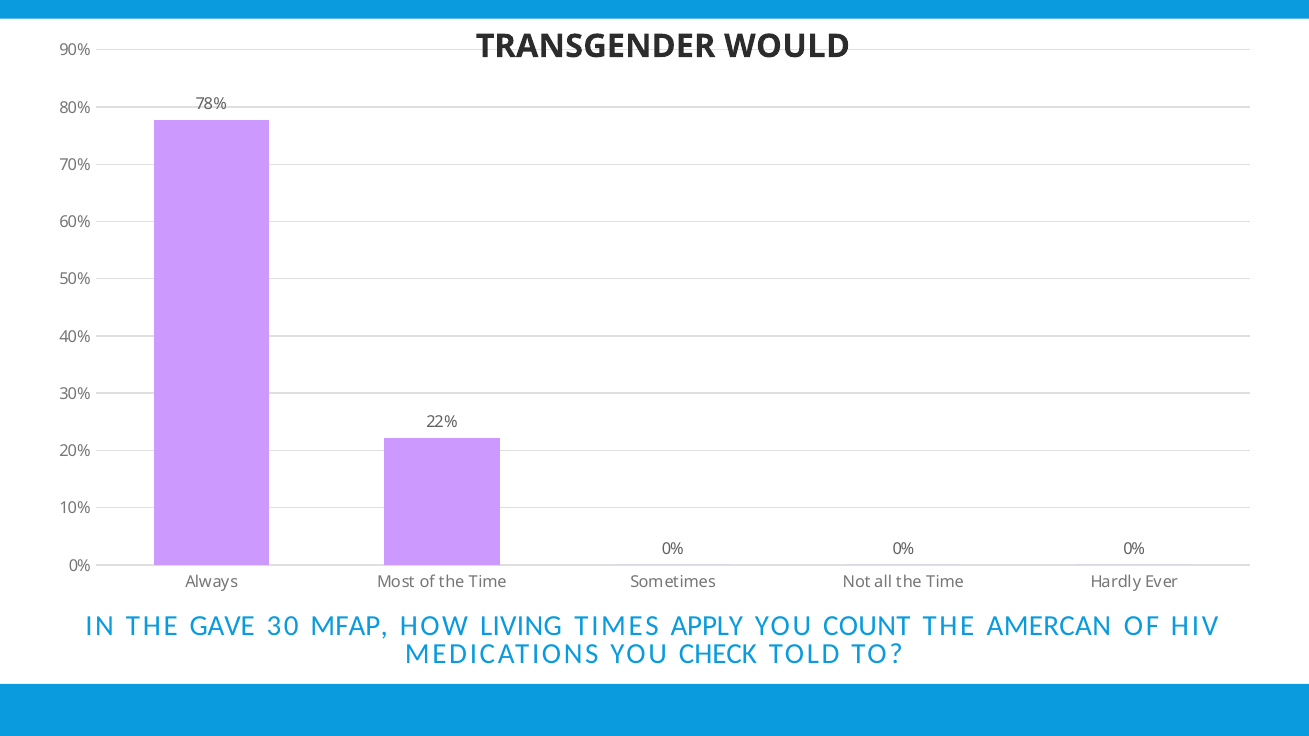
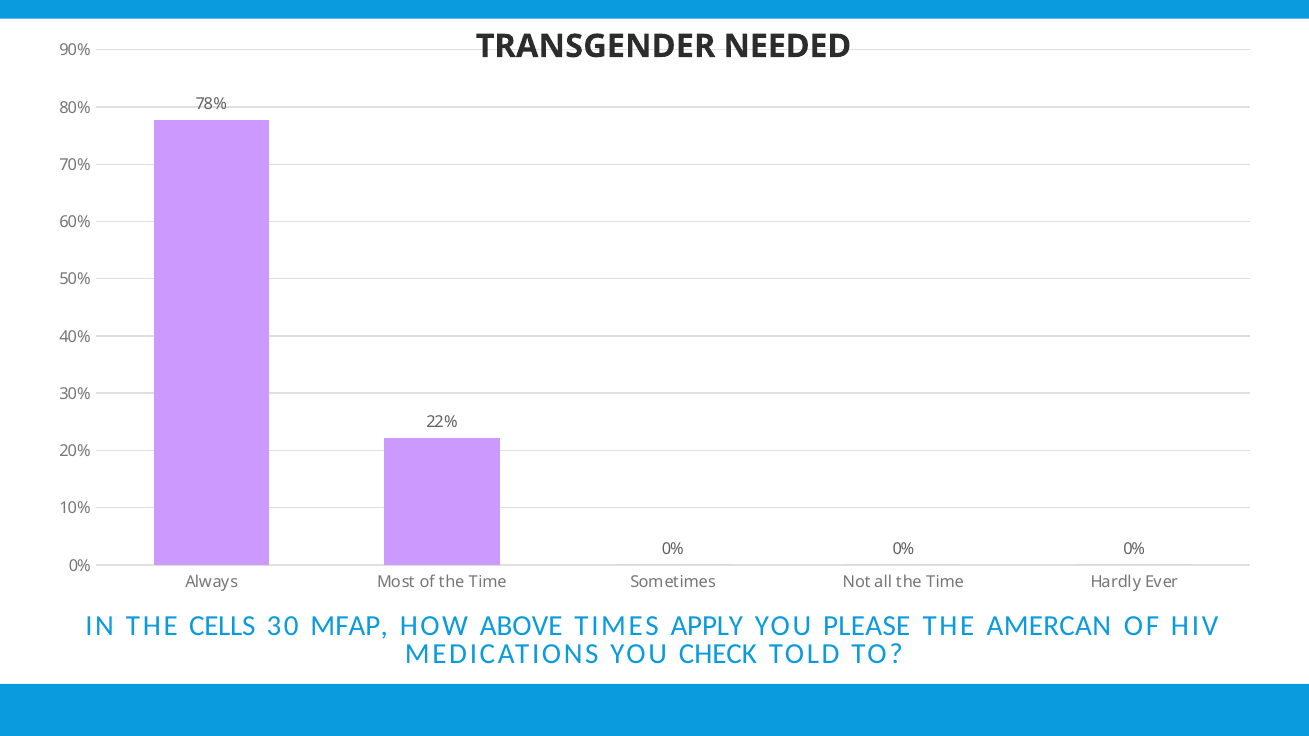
WOULD: WOULD -> NEEDED
GAVE: GAVE -> CELLS
LIVING: LIVING -> ABOVE
COUNT: COUNT -> PLEASE
